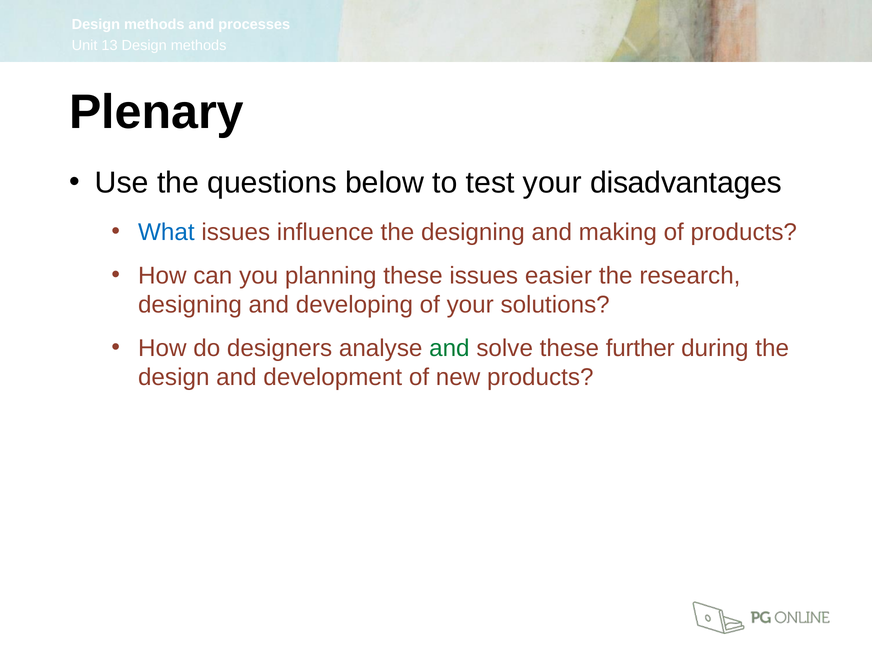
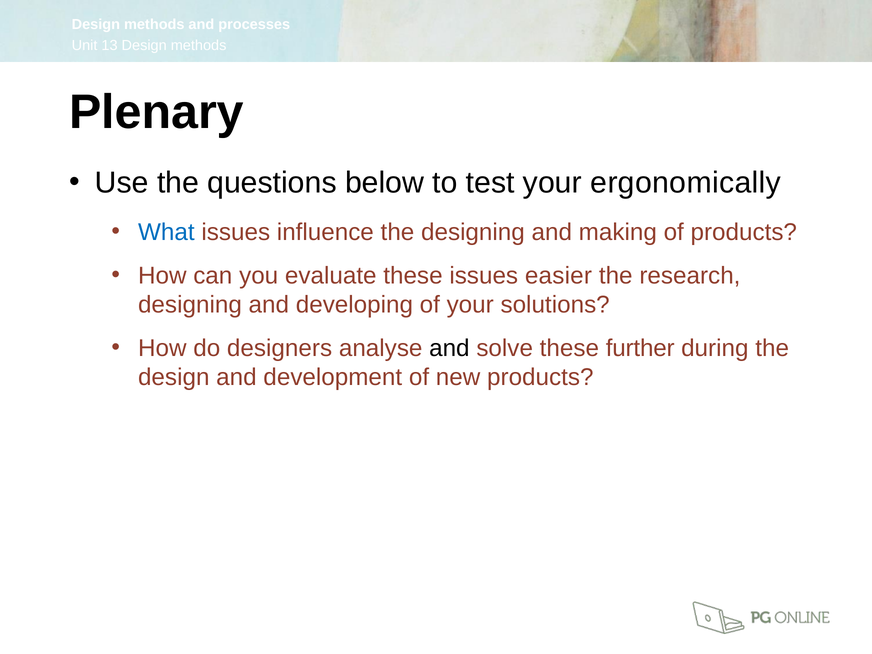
disadvantages: disadvantages -> ergonomically
planning: planning -> evaluate
and at (449, 348) colour: green -> black
